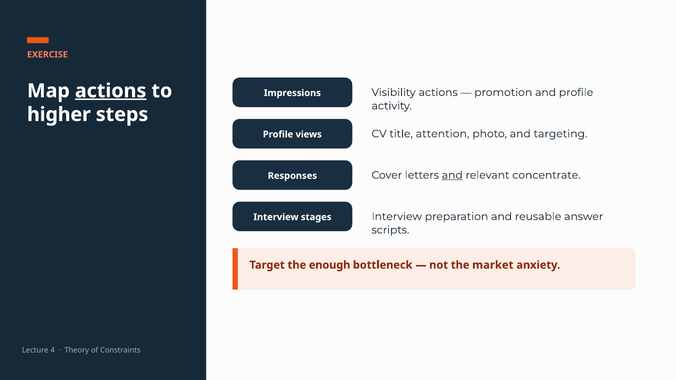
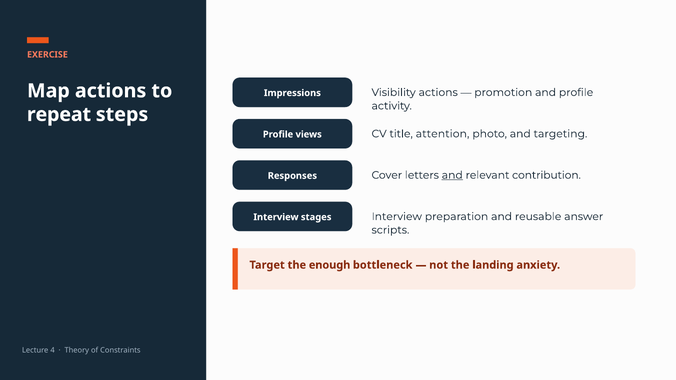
actions at (111, 91) underline: present -> none
higher: higher -> repeat
concentrate: concentrate -> contribution
market: market -> landing
